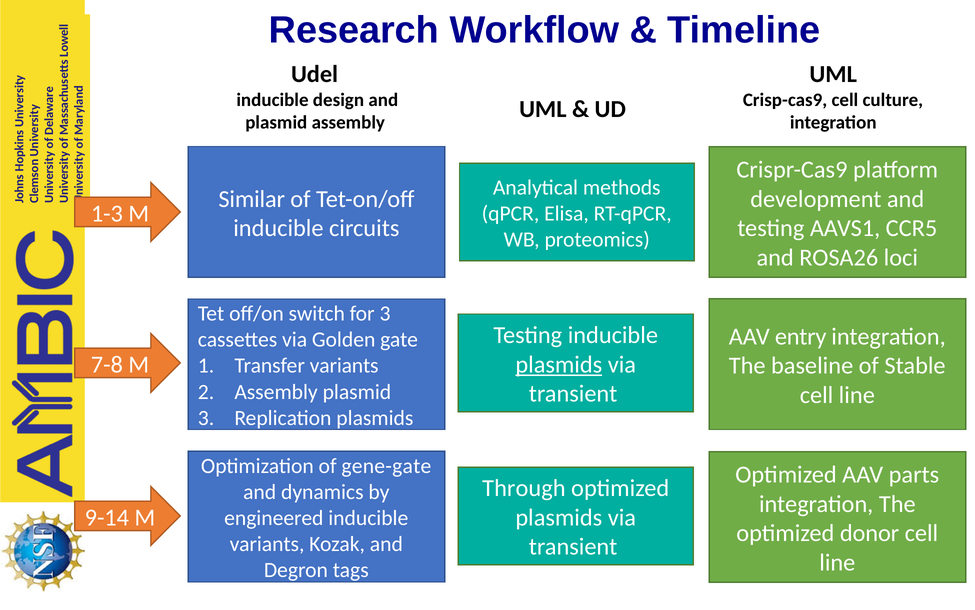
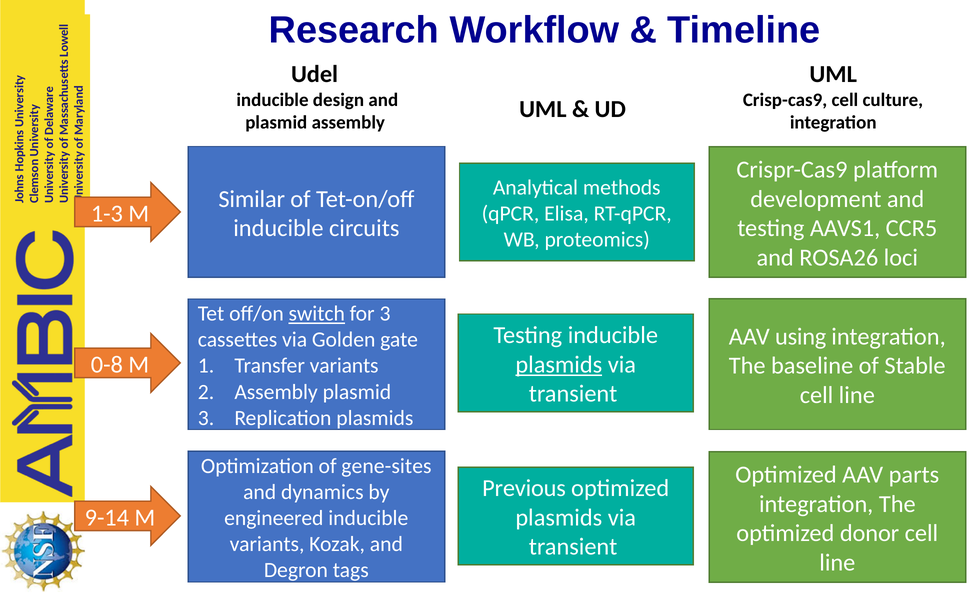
switch underline: none -> present
entry: entry -> using
7-8: 7-8 -> 0-8
gene-gate: gene-gate -> gene-sites
Through: Through -> Previous
